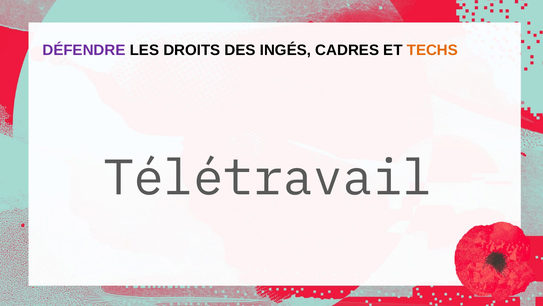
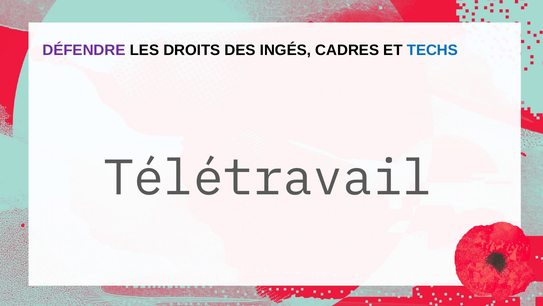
TECHS colour: orange -> blue
